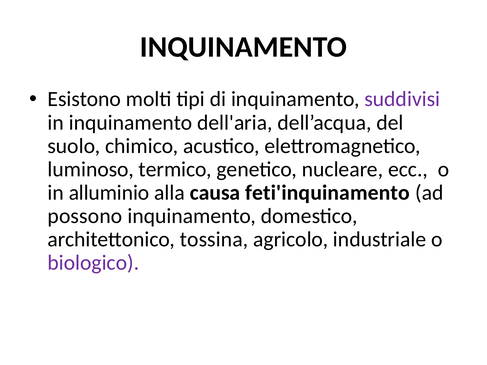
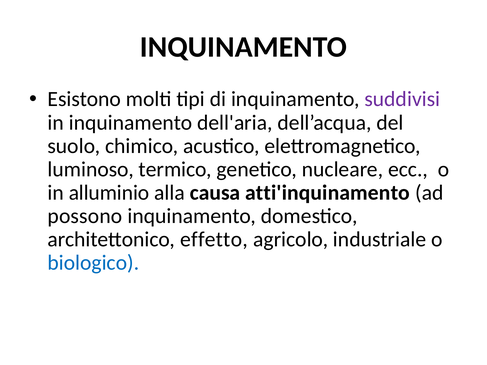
feti'inquinamento: feti'inquinamento -> atti'inquinamento
tossina: tossina -> effetto
biologico colour: purple -> blue
